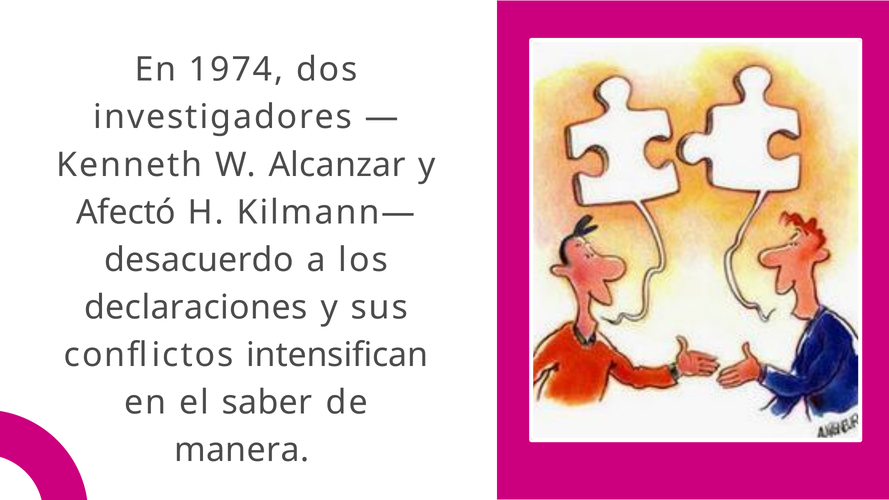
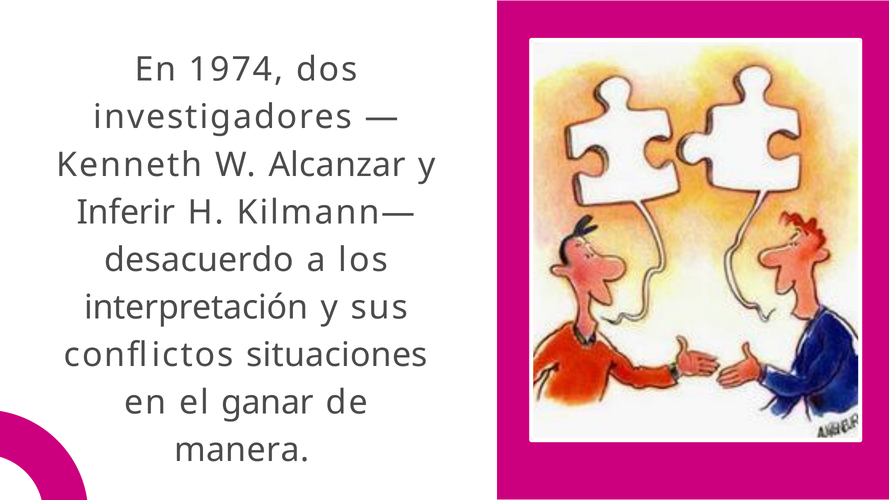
Afectó: Afectó -> Inferir
declaraciones: declaraciones -> interpretación
intensifican: intensifican -> situaciones
saber: saber -> ganar
